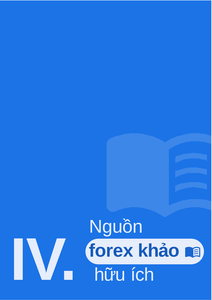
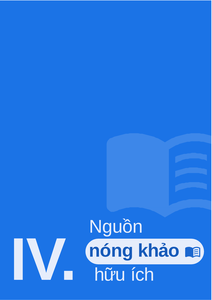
forex: forex -> nóng
